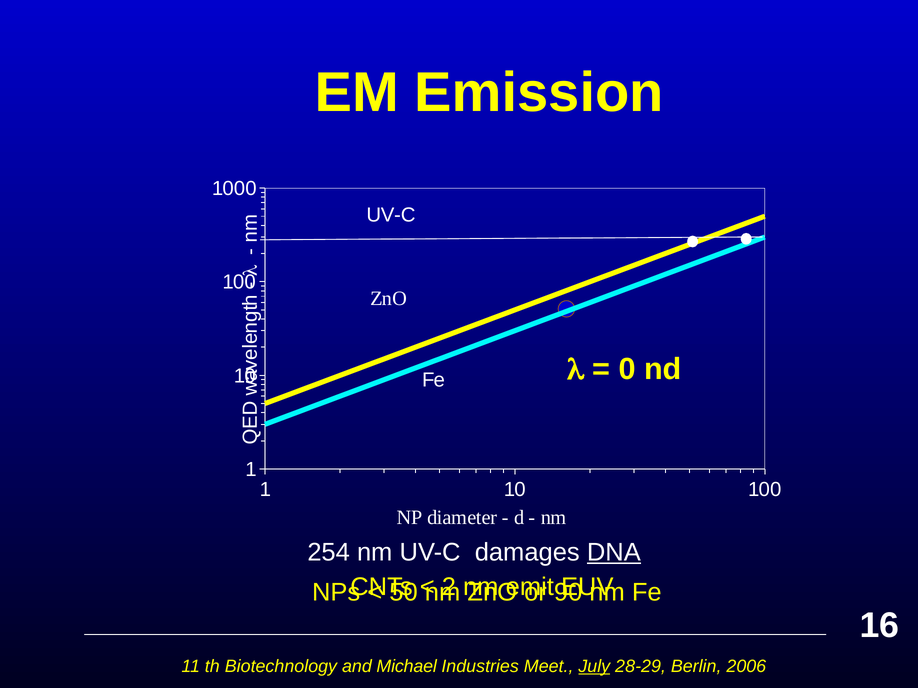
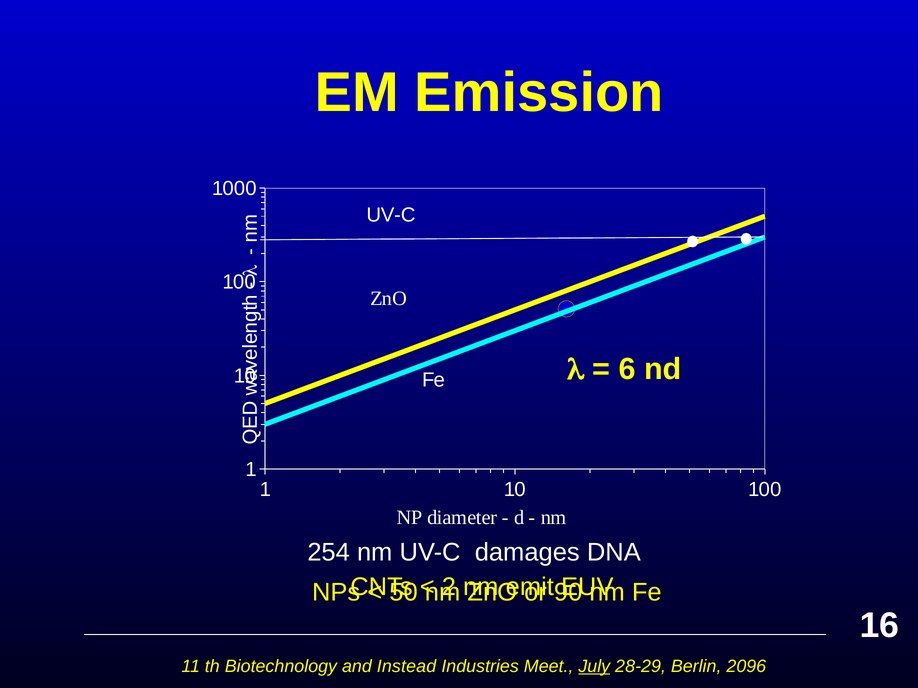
0: 0 -> 6
DNA underline: present -> none
Michael: Michael -> Instead
2006: 2006 -> 2096
